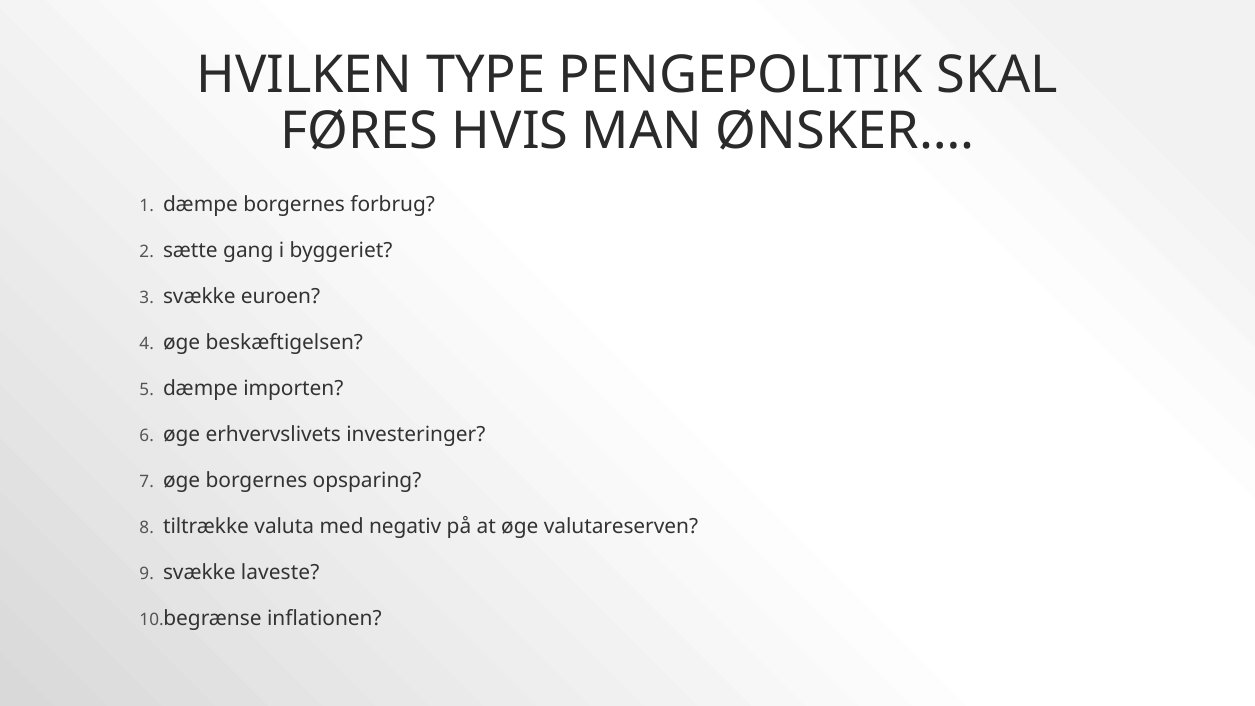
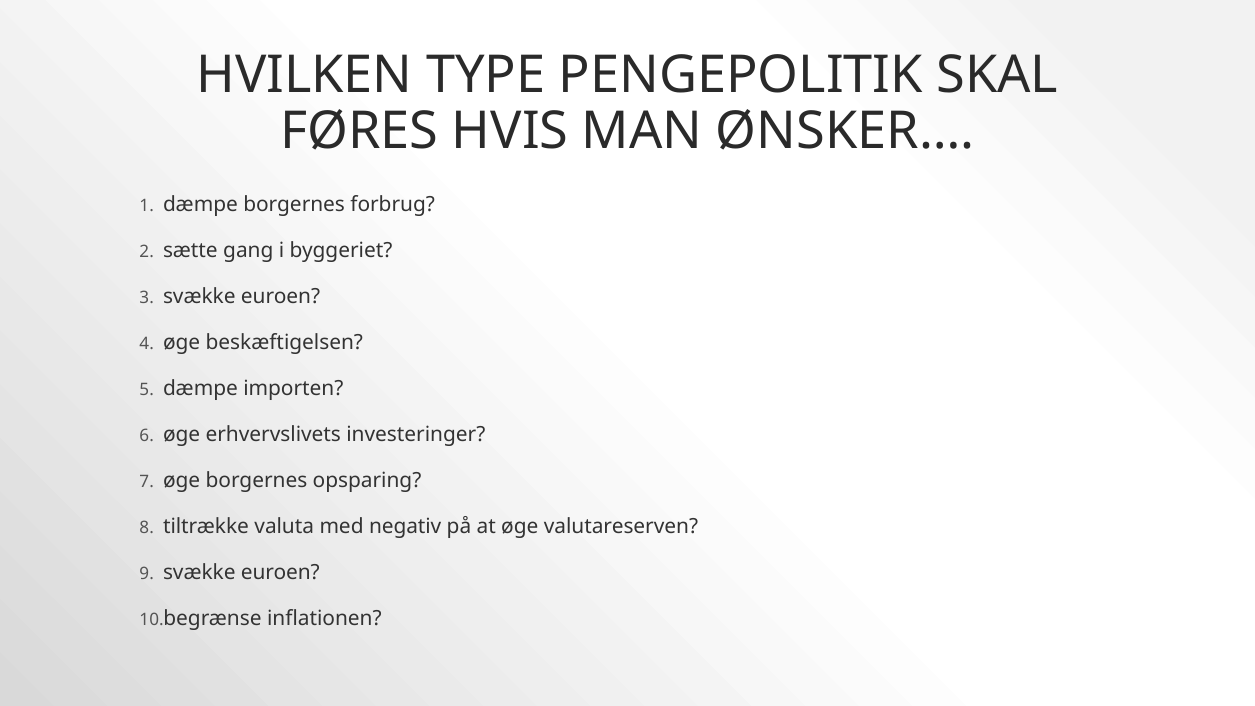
laveste at (280, 573): laveste -> euroen
